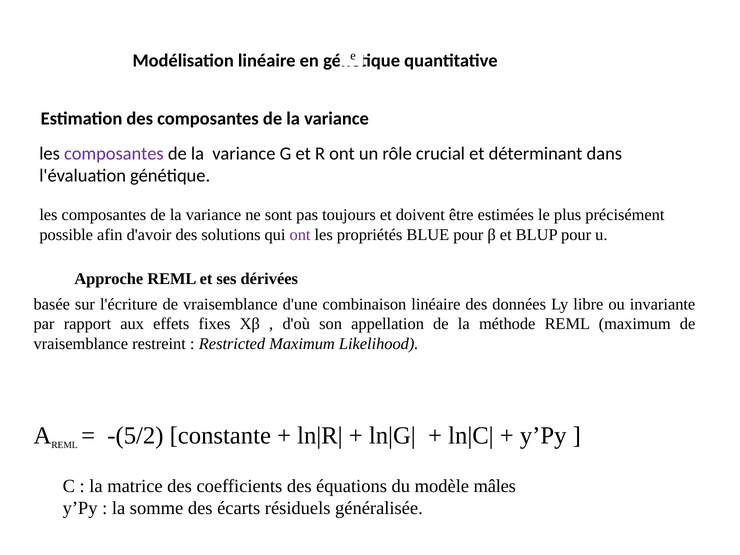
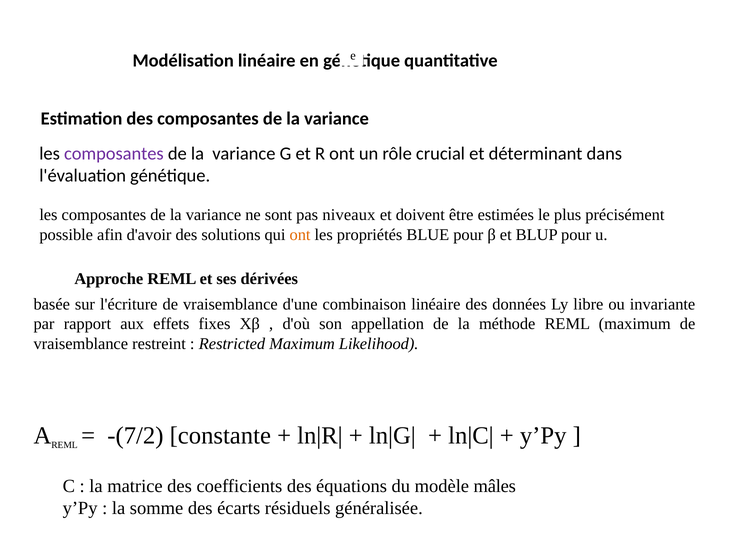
toujours: toujours -> niveaux
ont at (300, 235) colour: purple -> orange
-(5/2: -(5/2 -> -(7/2
